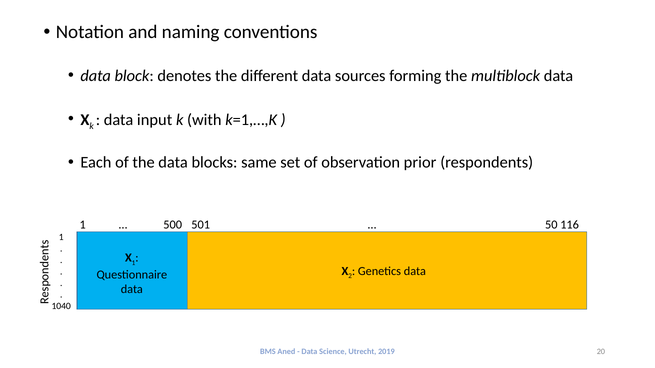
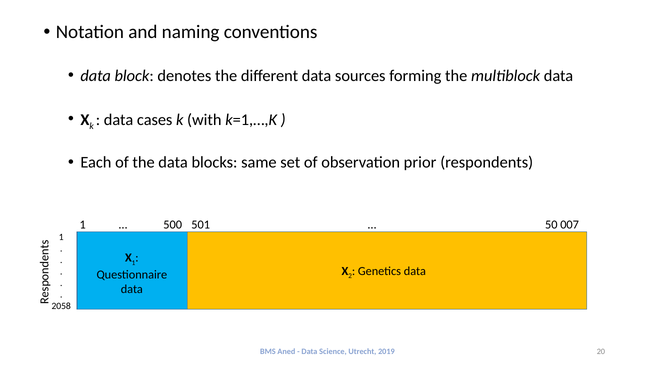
input: input -> cases
116: 116 -> 007
1040: 1040 -> 2058
